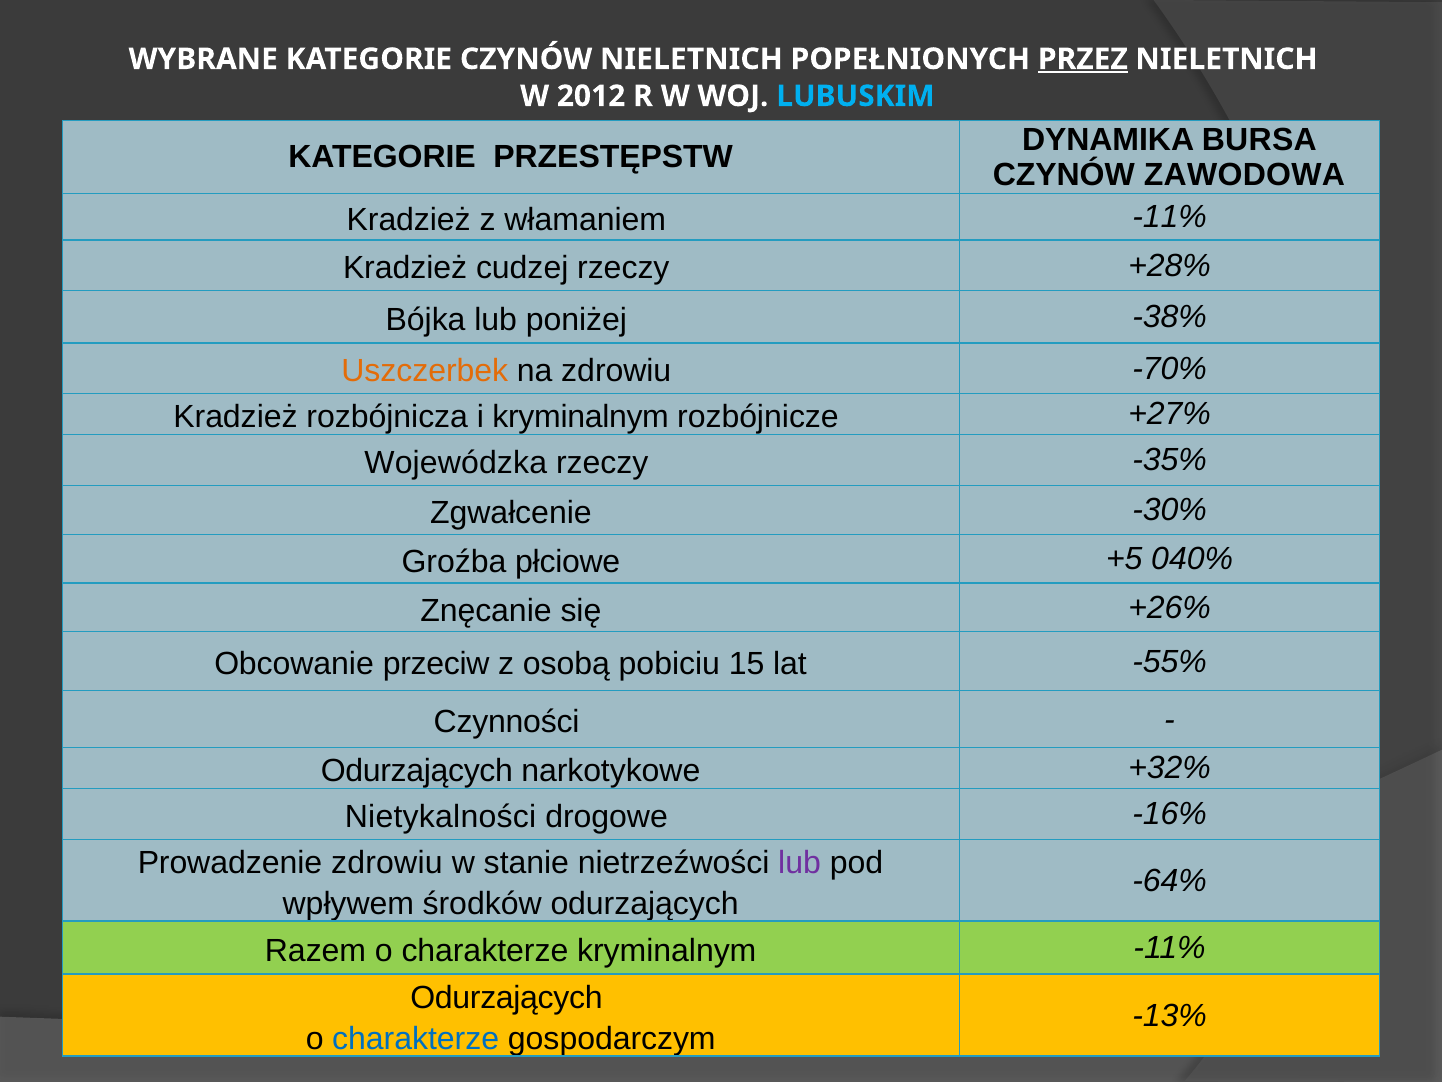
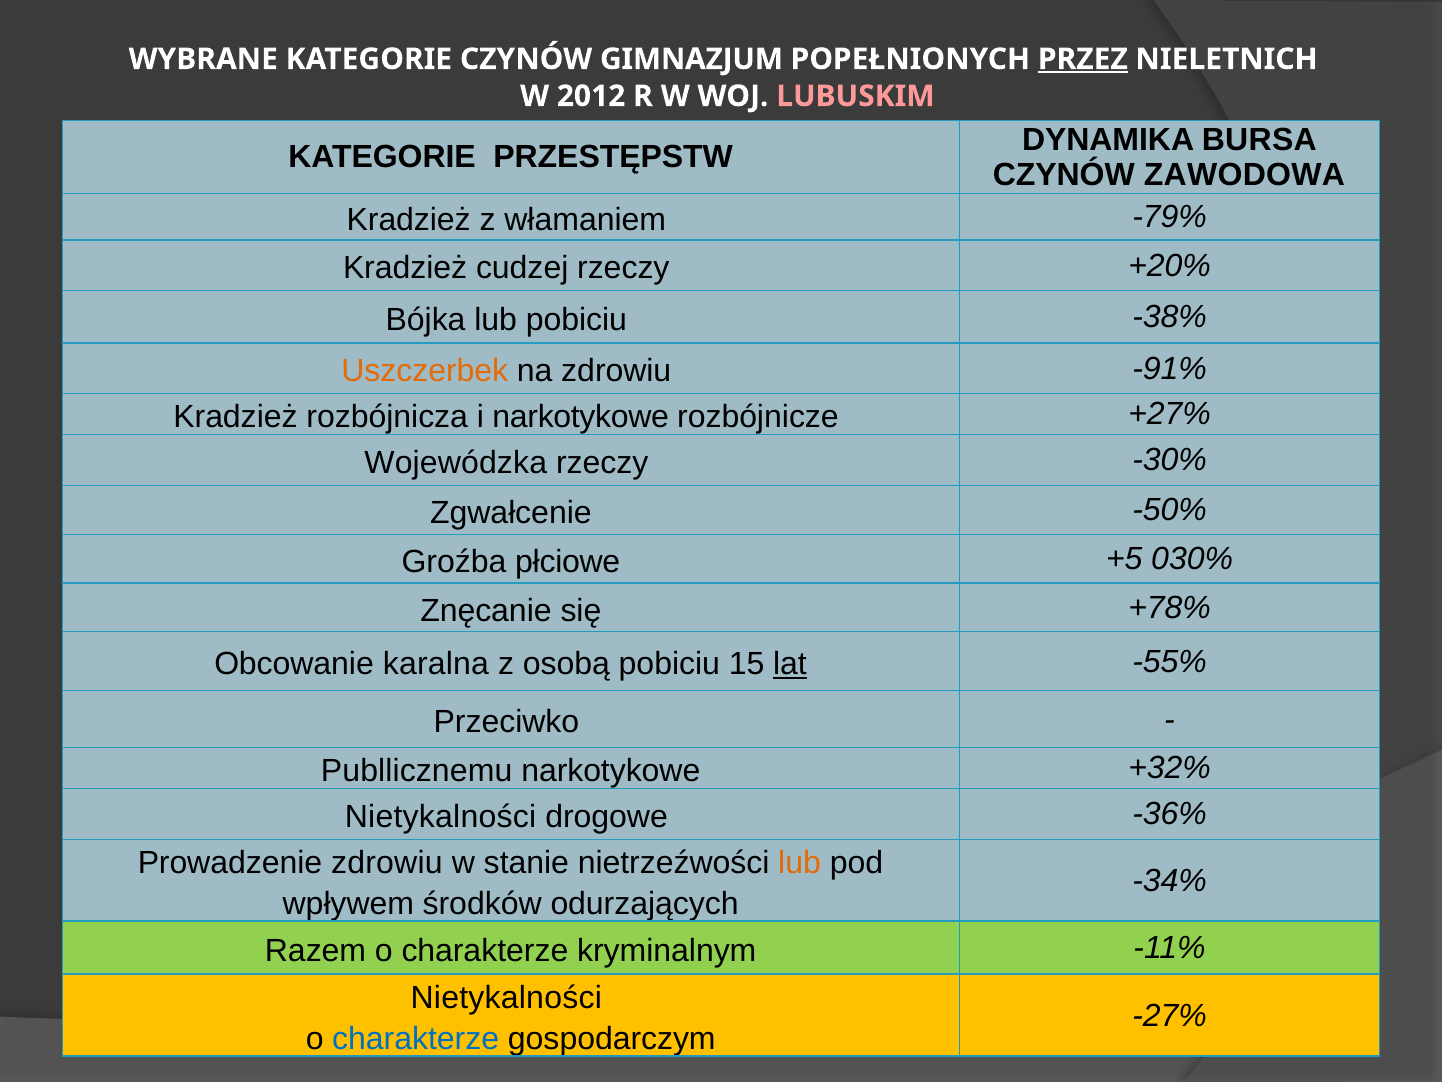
CZYNÓW NIELETNICH: NIELETNICH -> GIMNAZJUM
LUBUSKIM colour: light blue -> pink
włamaniem -11%: -11% -> -79%
+28%: +28% -> +20%
lub poniżej: poniżej -> pobiciu
-70%: -70% -> -91%
i kryminalnym: kryminalnym -> narkotykowe
-35%: -35% -> -30%
-30%: -30% -> -50%
040%: 040% -> 030%
+26%: +26% -> +78%
przeciw: przeciw -> karalna
lat underline: none -> present
Czynności: Czynności -> Przeciwko
Odurzających at (417, 771): Odurzających -> Publlicznemu
-16%: -16% -> -36%
lub at (800, 862) colour: purple -> orange
-64%: -64% -> -34%
Odurzających at (507, 997): Odurzających -> Nietykalności
-13%: -13% -> -27%
